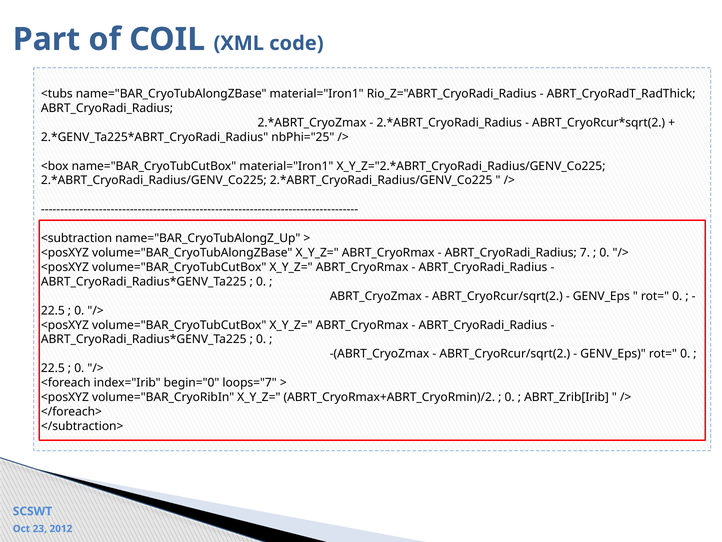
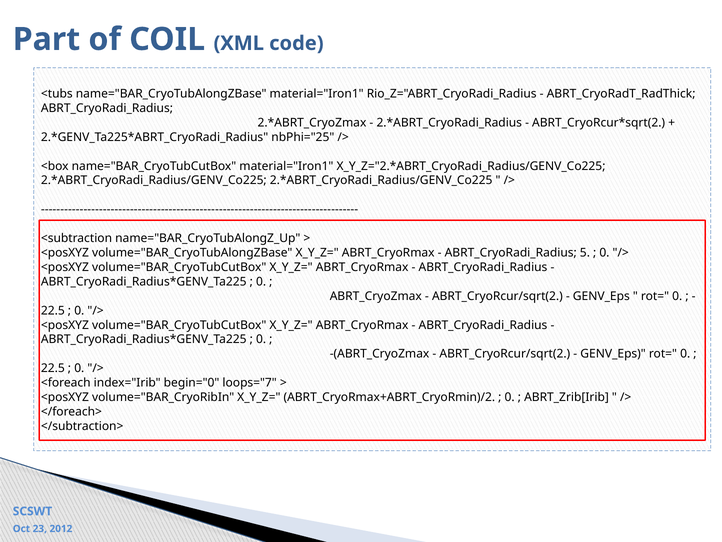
7: 7 -> 5
